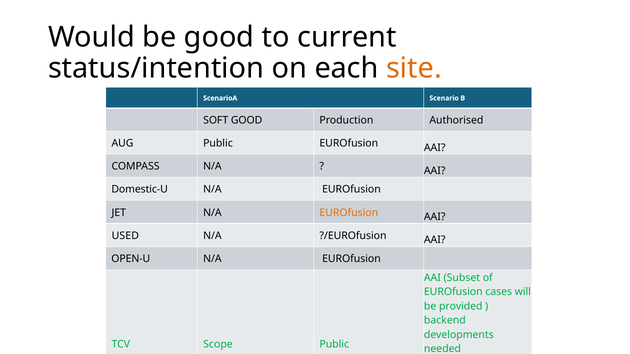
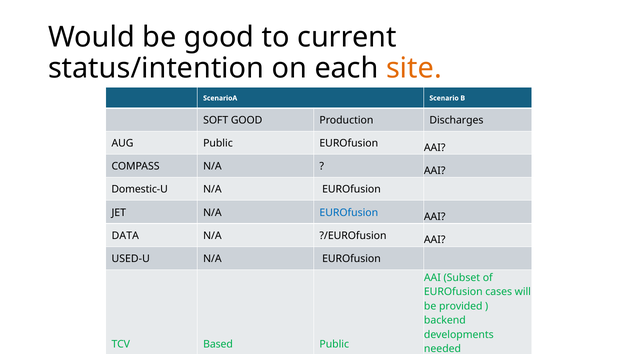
Authorised: Authorised -> Discharges
EUROfusion at (349, 213) colour: orange -> blue
USED: USED -> DATA
OPEN-U: OPEN-U -> USED-U
Scope: Scope -> Based
